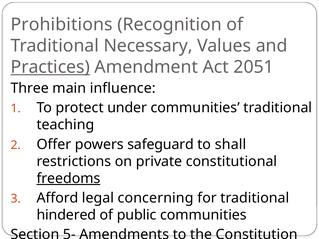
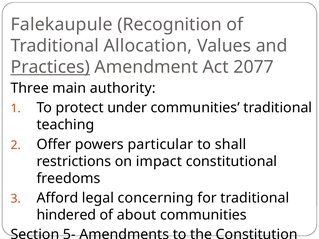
Prohibitions: Prohibitions -> Falekaupule
Necessary: Necessary -> Allocation
2051: 2051 -> 2077
influence: influence -> authority
safeguard: safeguard -> particular
private: private -> impact
freedoms underline: present -> none
public: public -> about
